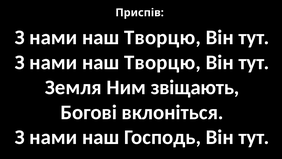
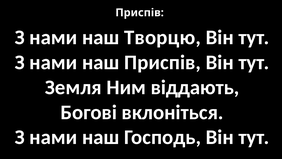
Творцю at (162, 62): Творцю -> Приспів
звіщають: звіщають -> віддають
